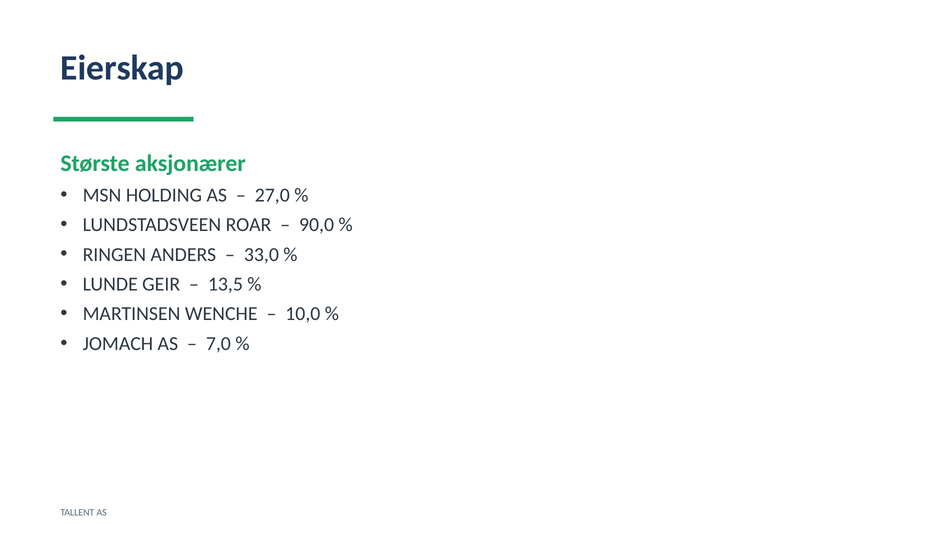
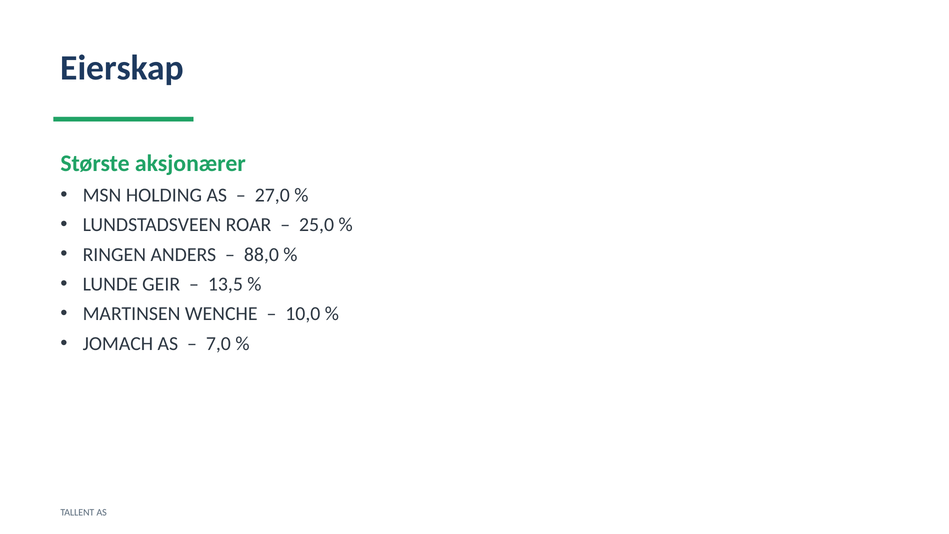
90,0: 90,0 -> 25,0
33,0: 33,0 -> 88,0
